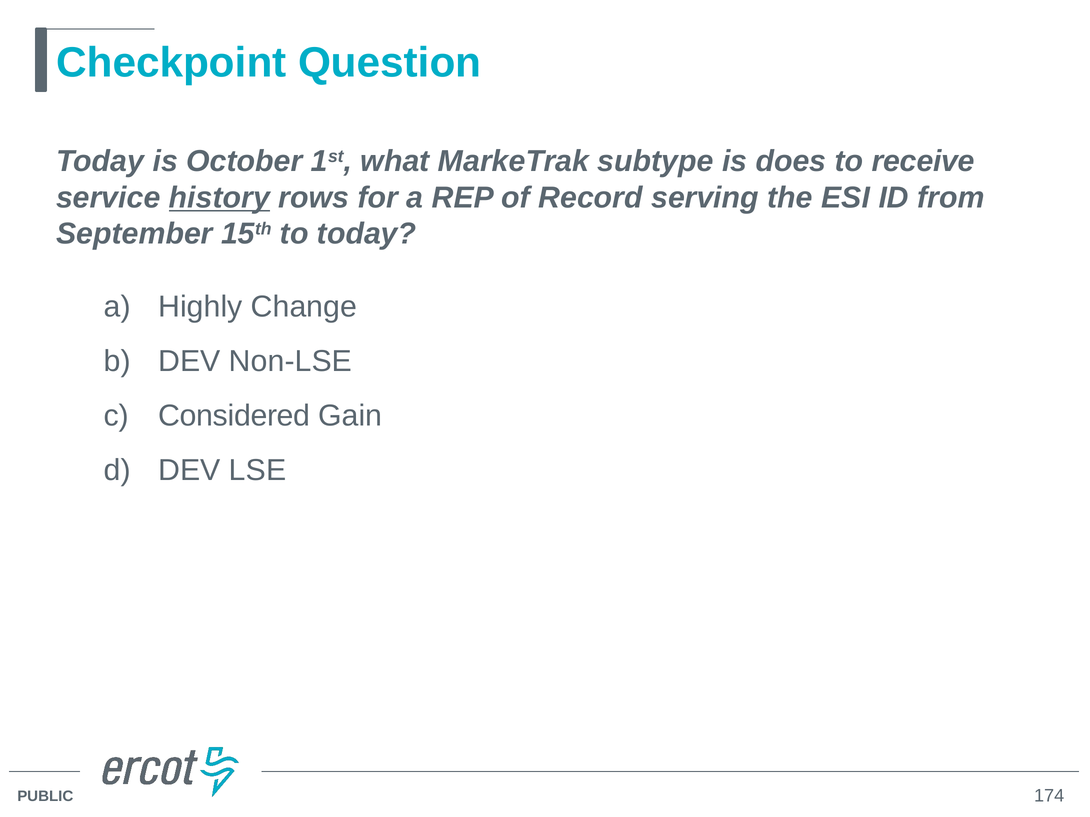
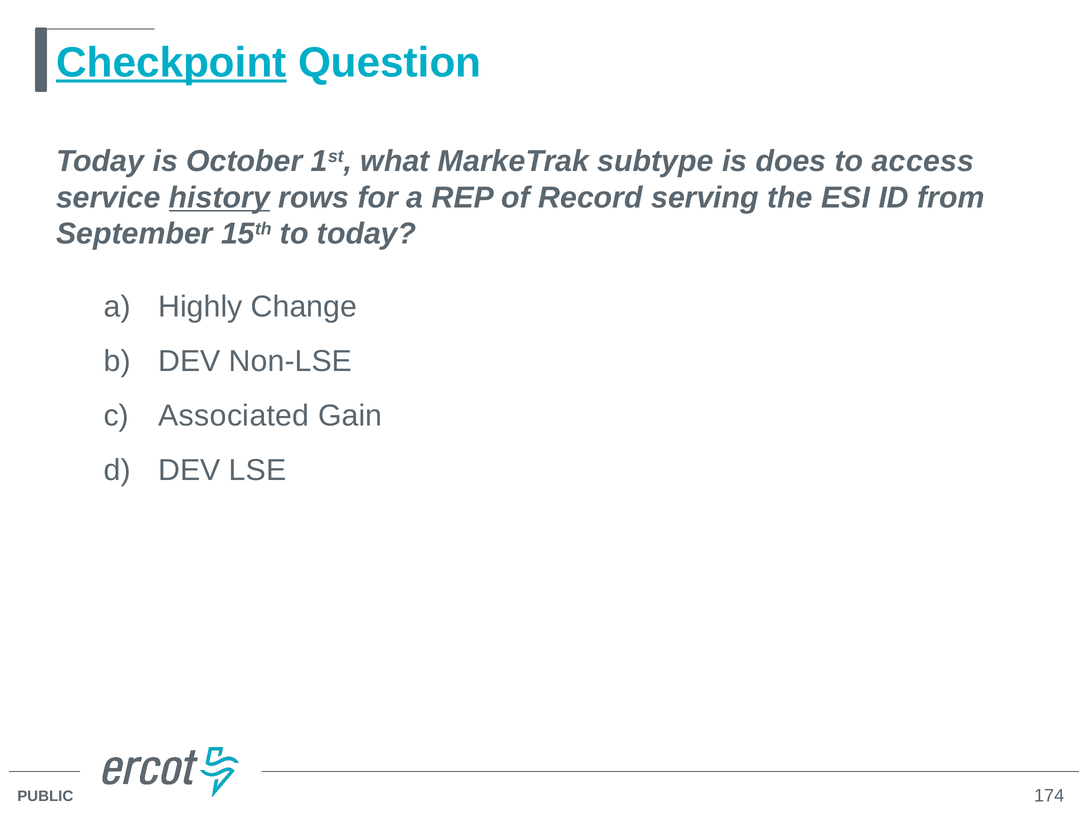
Checkpoint underline: none -> present
receive: receive -> access
Considered: Considered -> Associated
